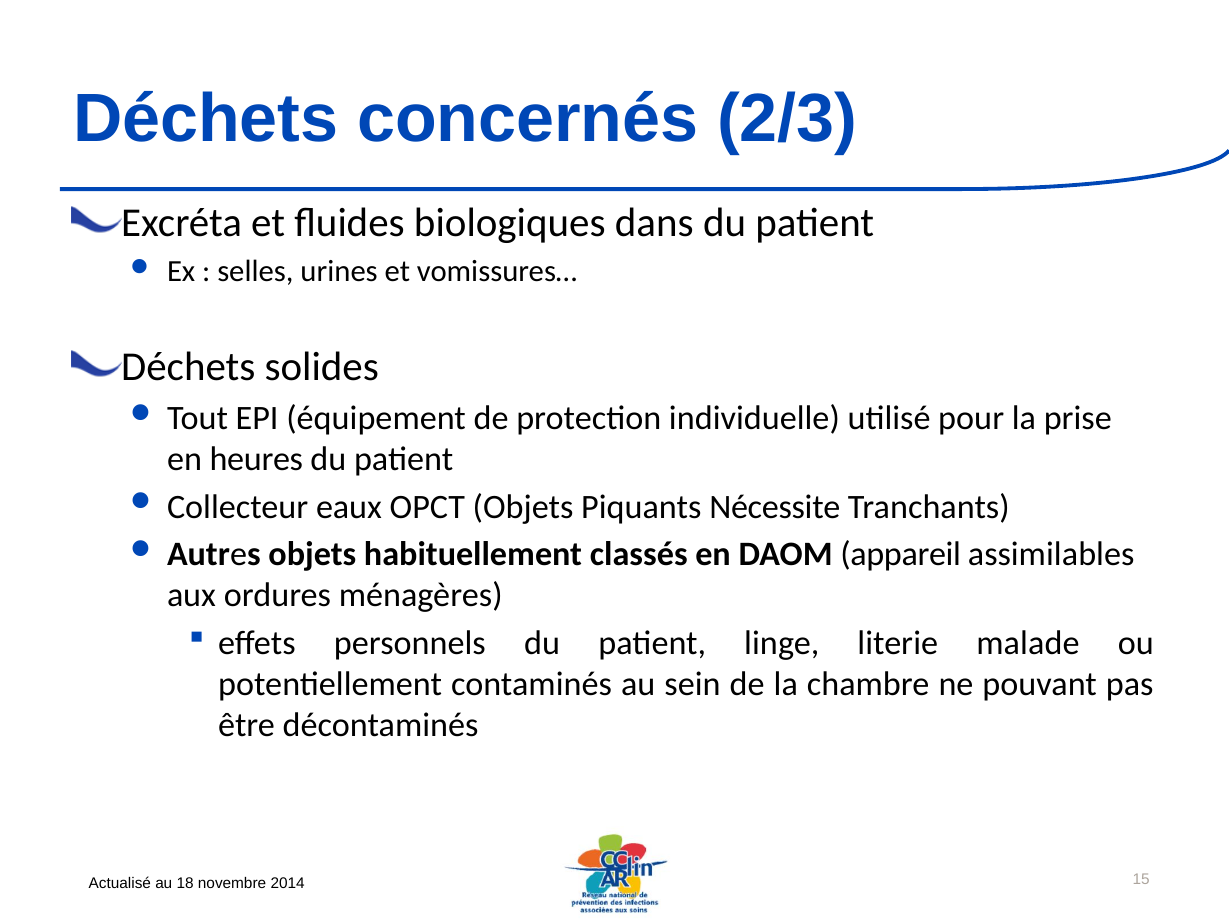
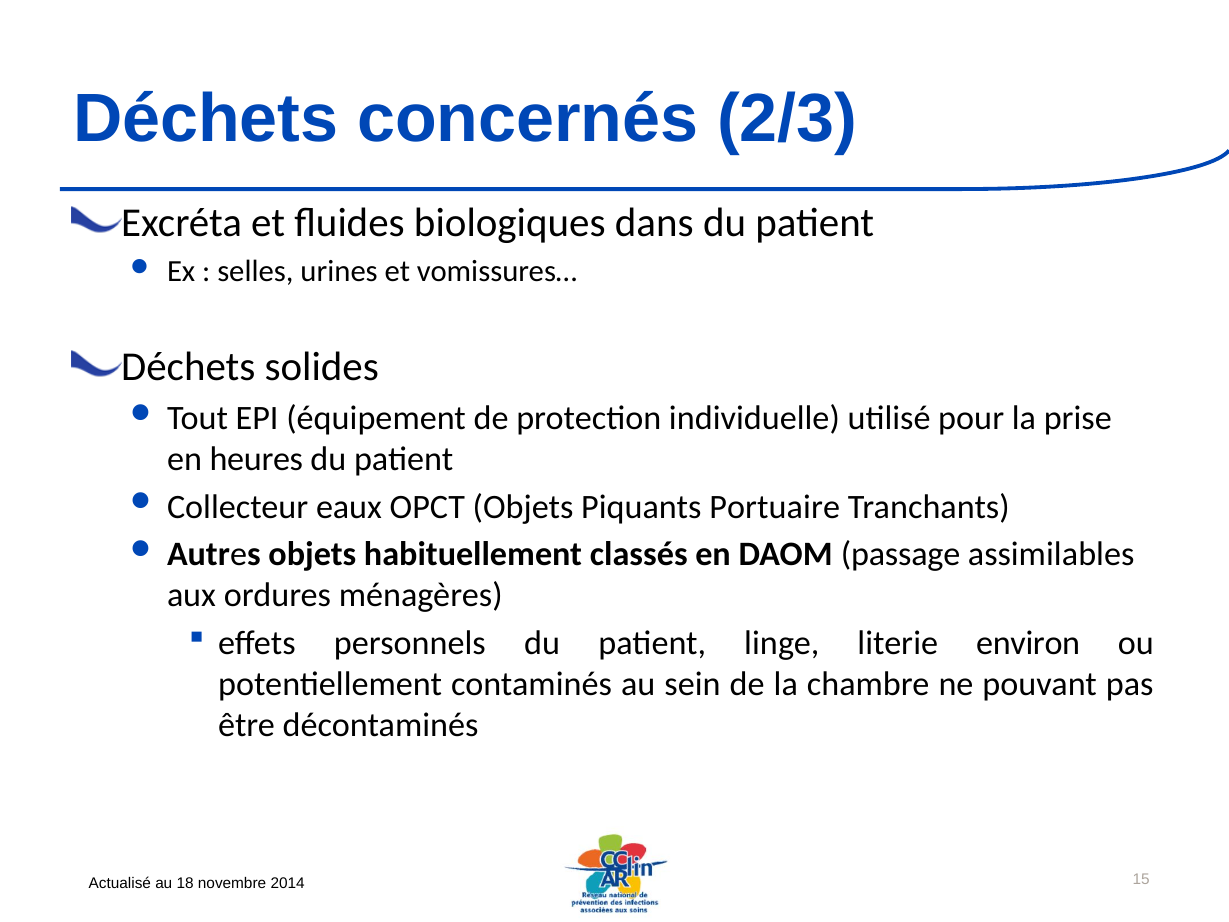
Nécessite: Nécessite -> Portuaire
appareil: appareil -> passage
malade: malade -> environ
